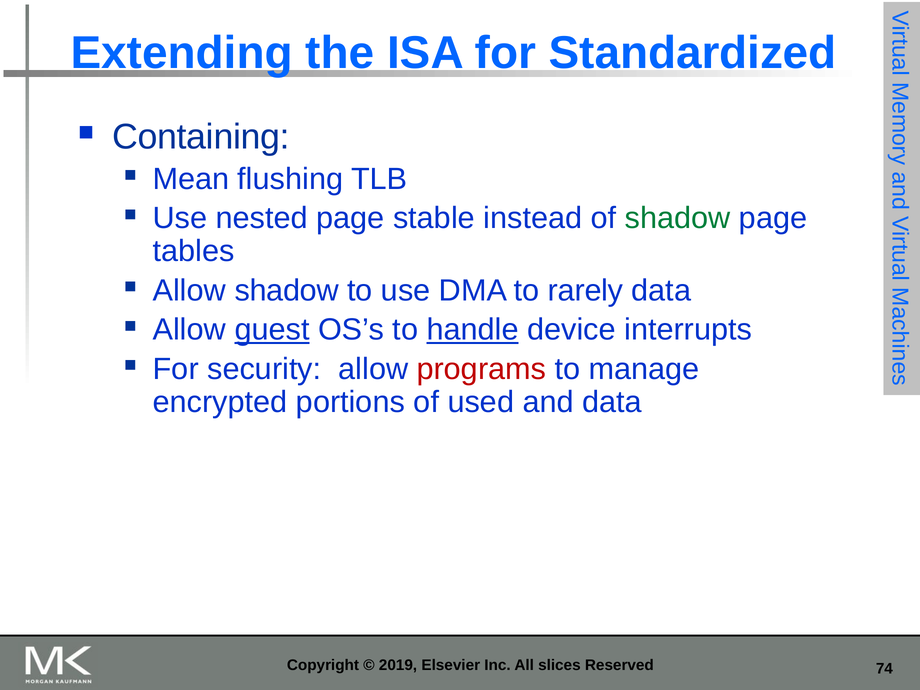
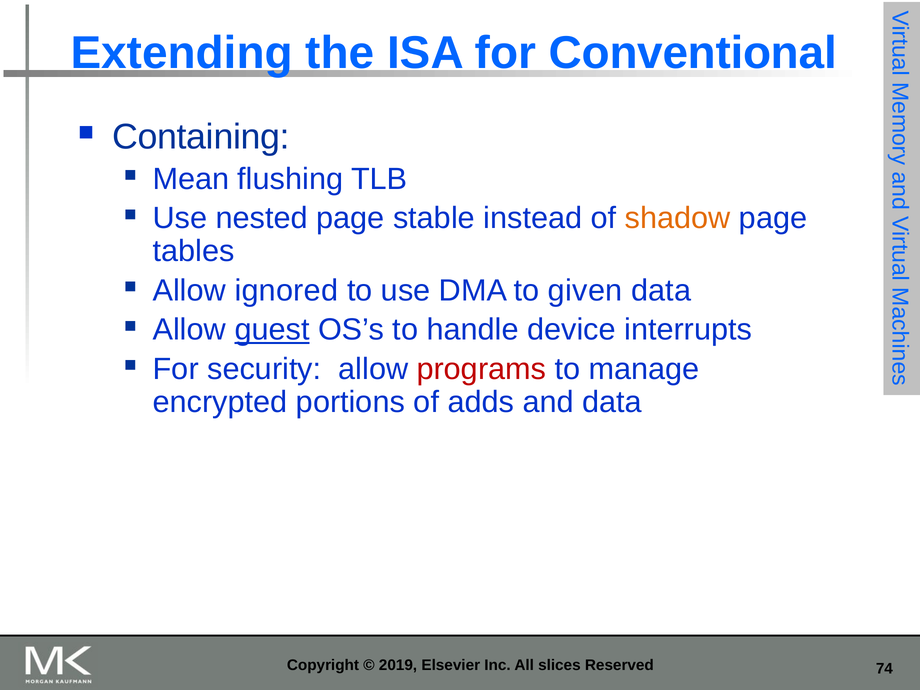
Standardized: Standardized -> Conventional
shadow at (678, 218) colour: green -> orange
Allow shadow: shadow -> ignored
rarely: rarely -> given
handle underline: present -> none
used: used -> adds
